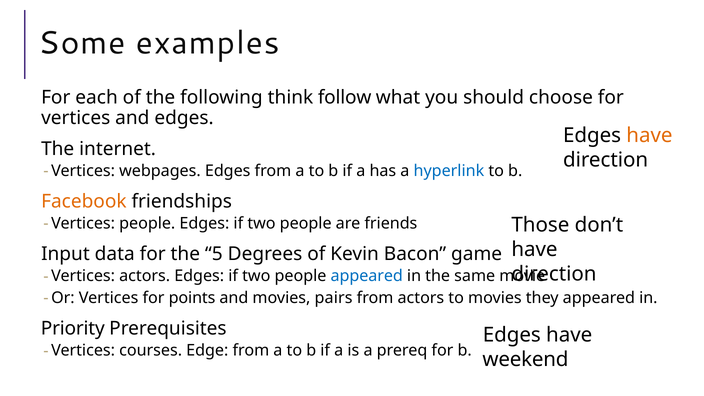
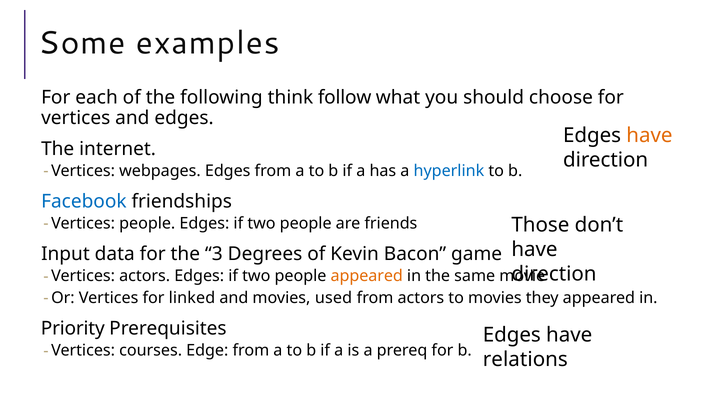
Facebook colour: orange -> blue
5: 5 -> 3
appeared at (367, 276) colour: blue -> orange
points: points -> linked
pairs: pairs -> used
weekend: weekend -> relations
